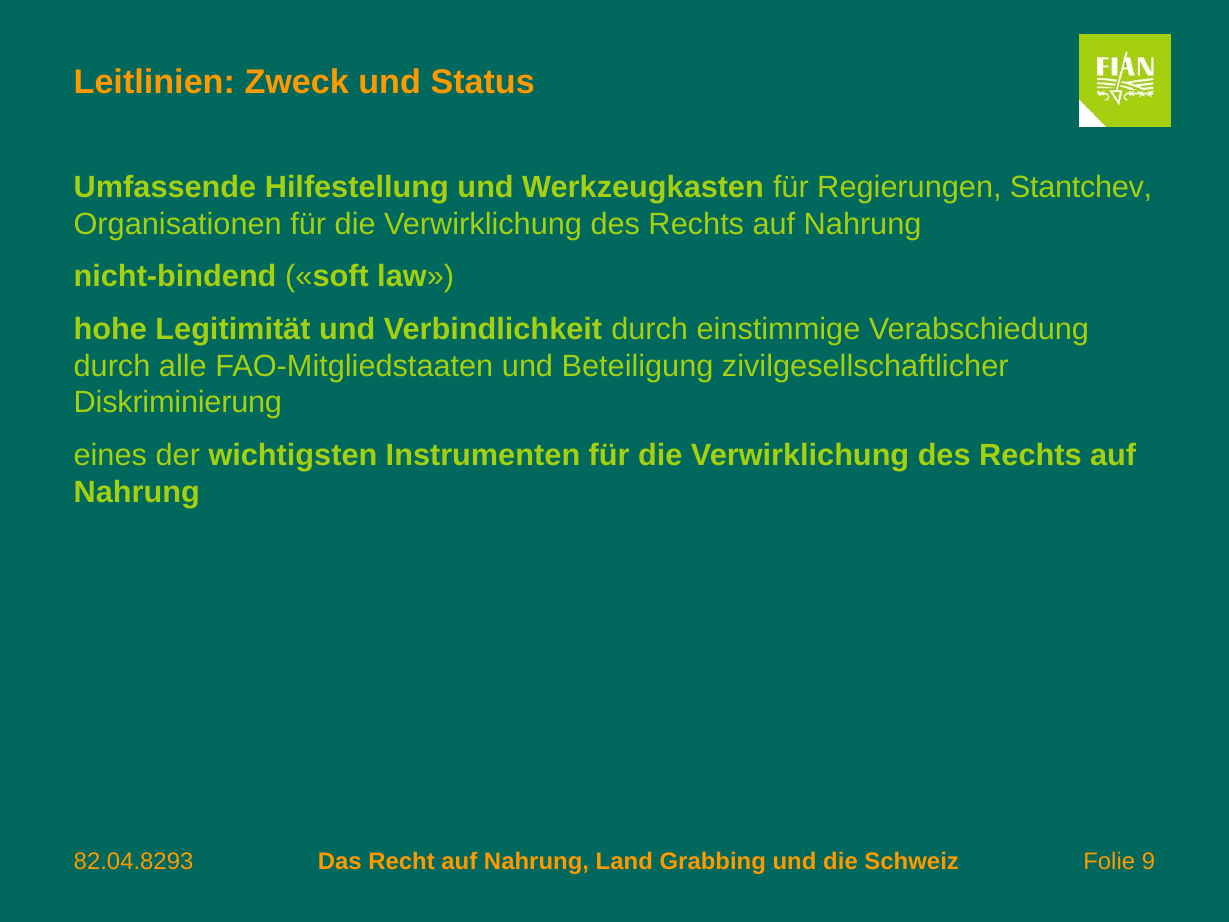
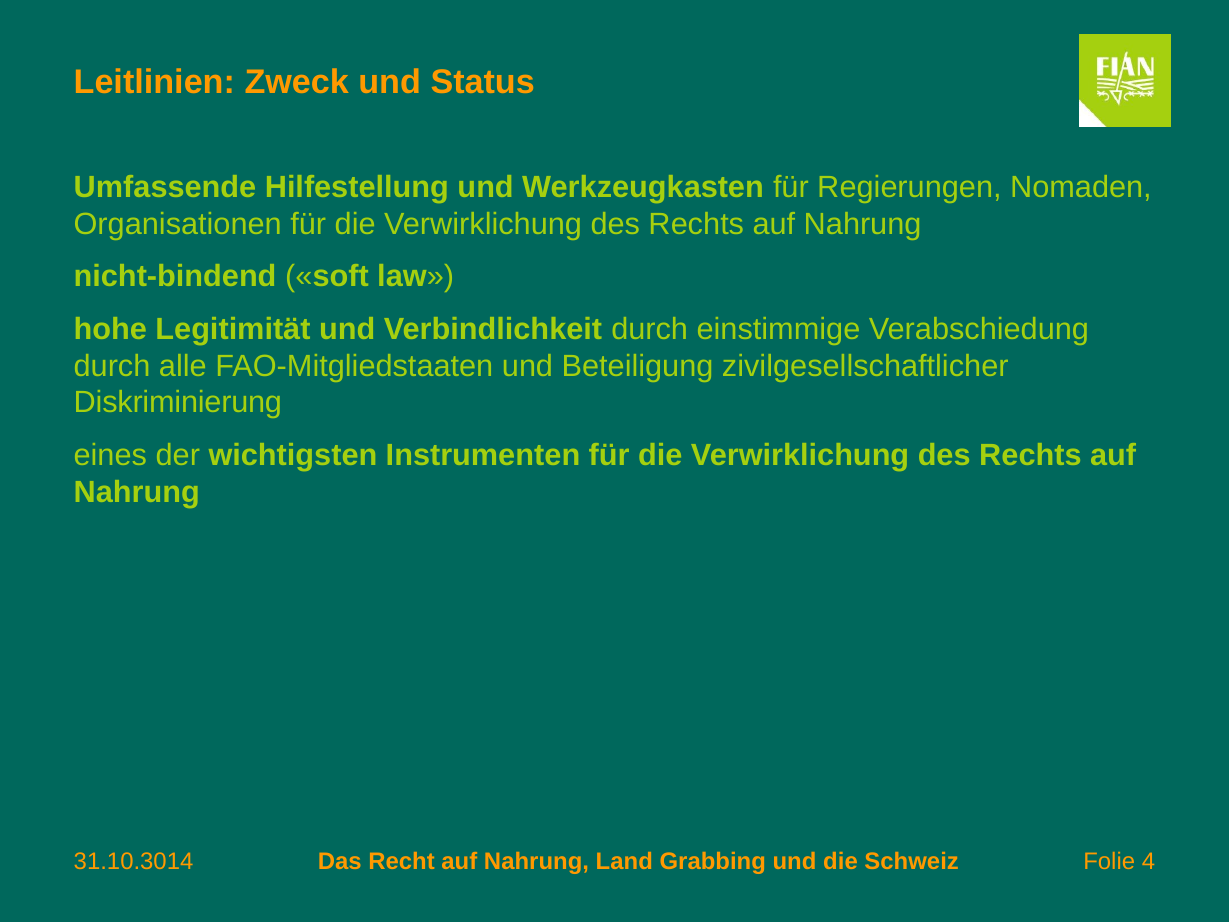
Stantchev: Stantchev -> Nomaden
82.04.8293: 82.04.8293 -> 31.10.3014
9: 9 -> 4
